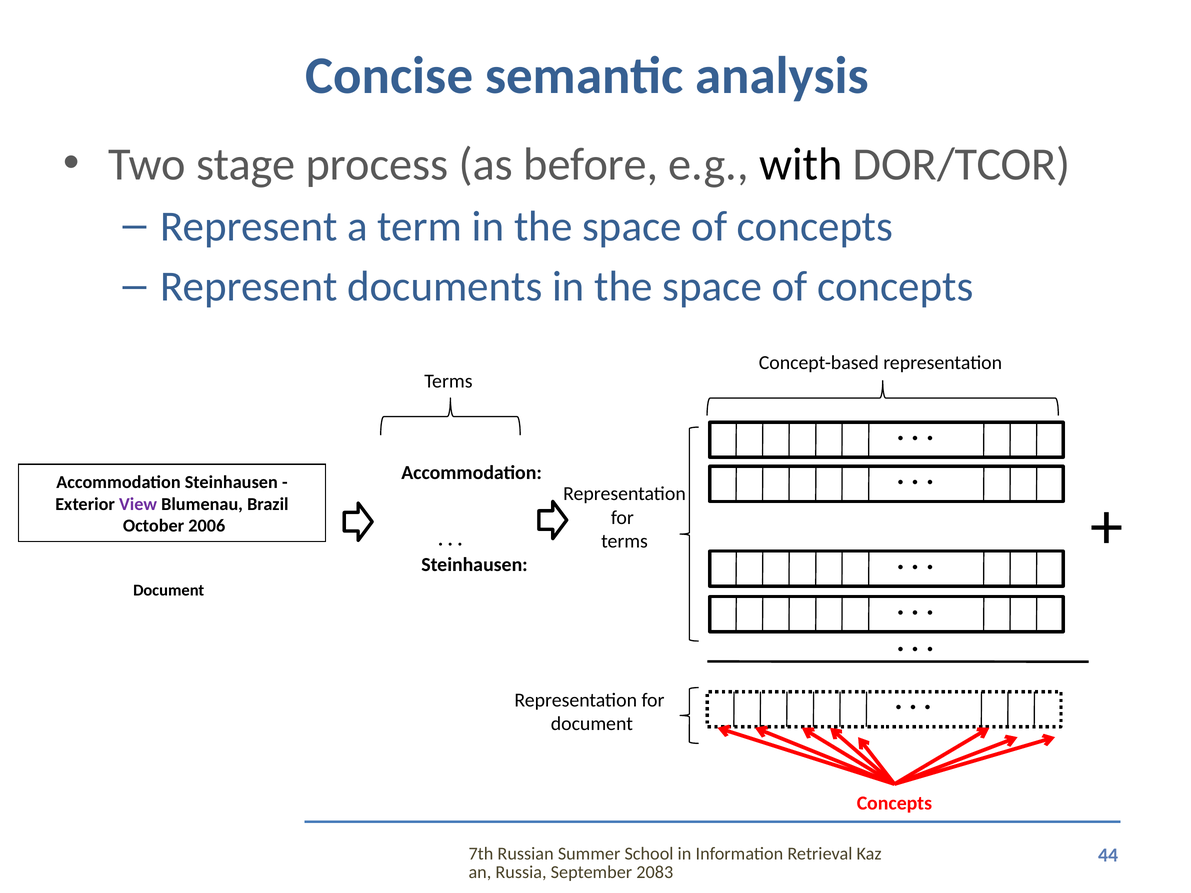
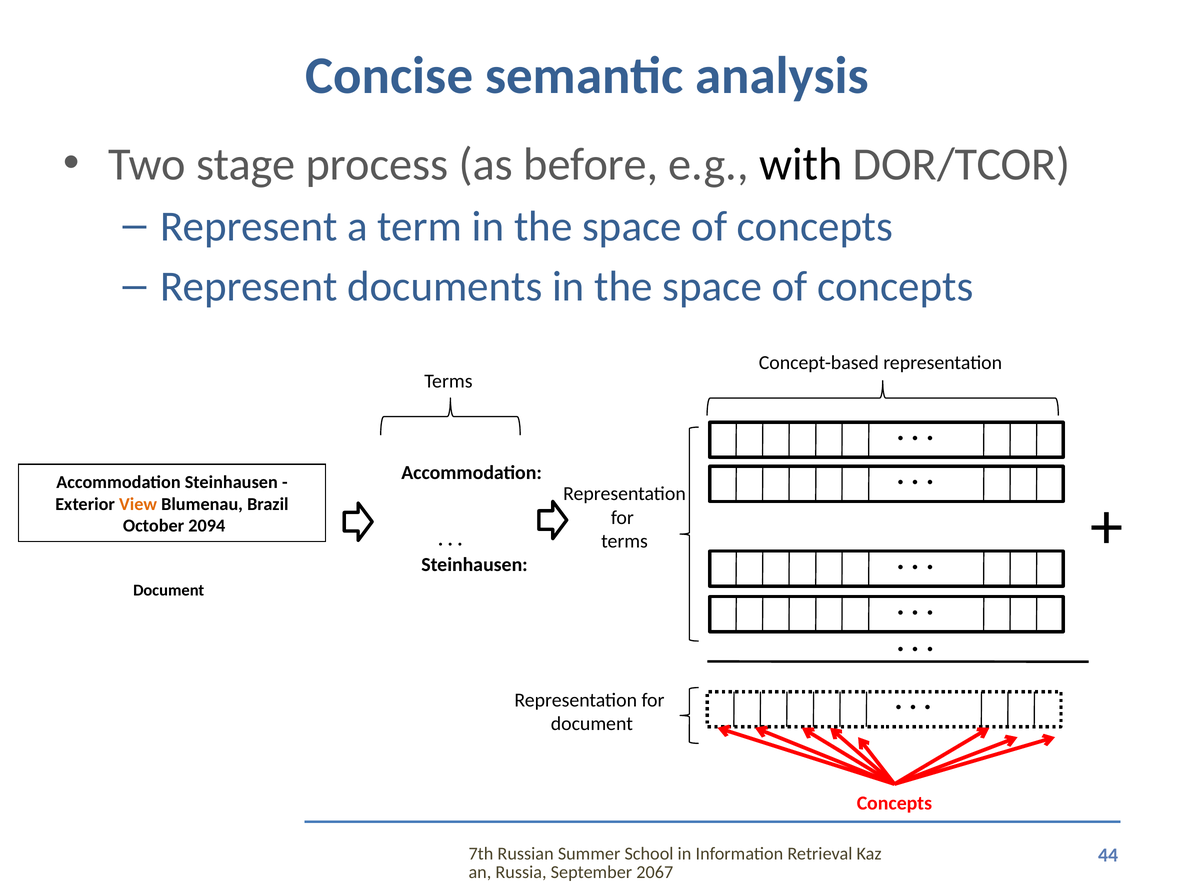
View colour: purple -> orange
2006: 2006 -> 2094
2083: 2083 -> 2067
